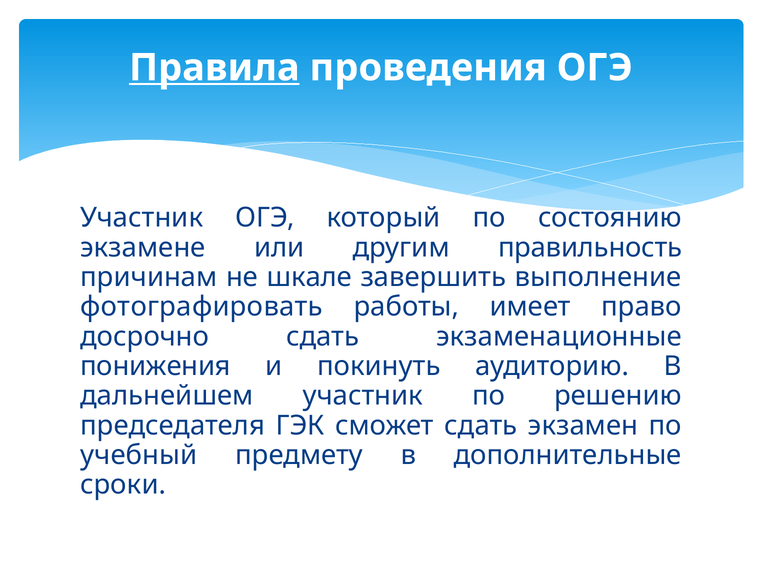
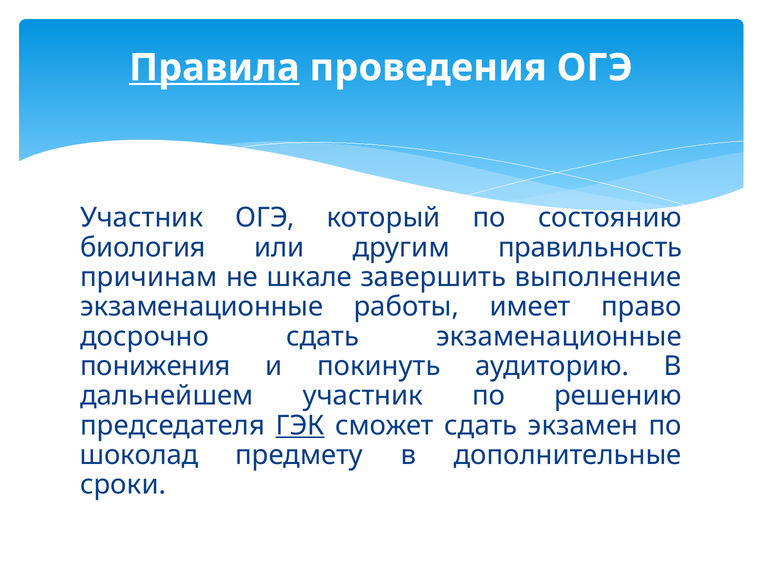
экзамене: экзамене -> биология
фотографировать at (202, 307): фотографировать -> экзаменационные
ГЭК underline: none -> present
учебный: учебный -> шоколад
